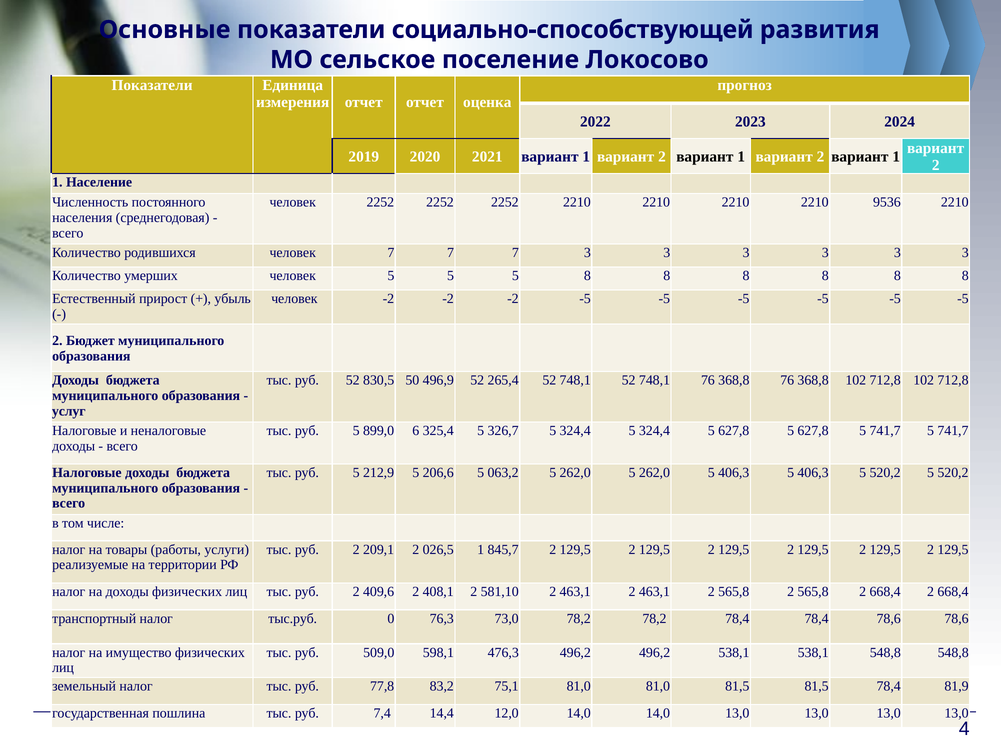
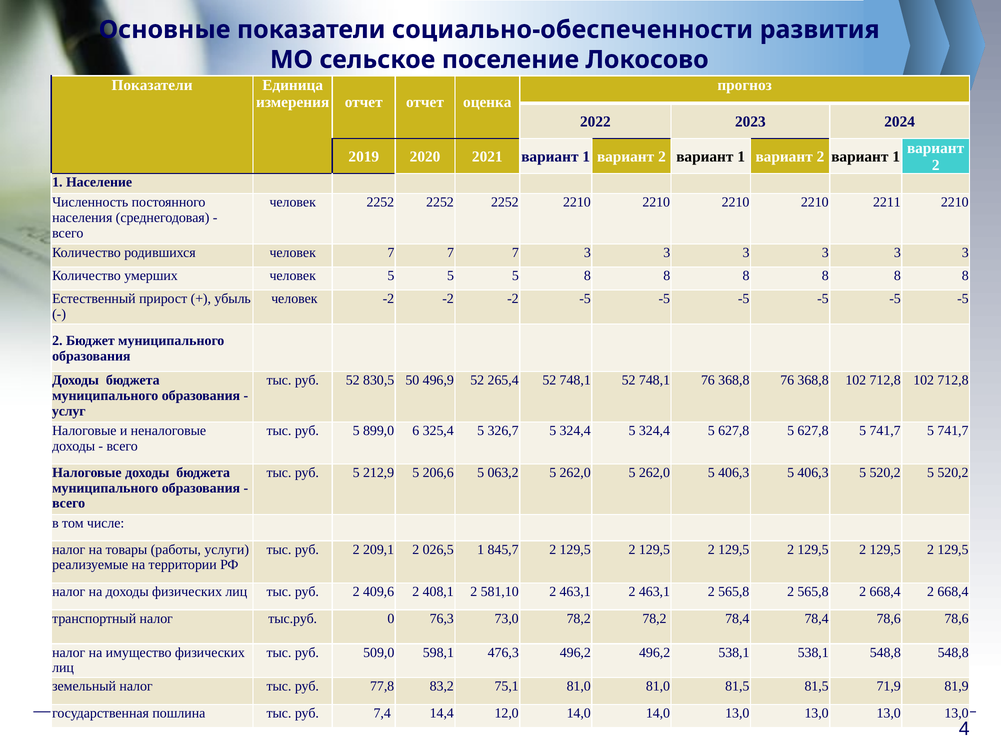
социально-способствующей: социально-способствующей -> социально-обеспеченности
9536: 9536 -> 2211
81,5 78,4: 78,4 -> 71,9
